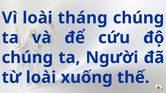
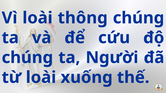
tháng: tháng -> thông
